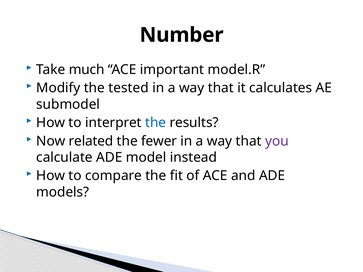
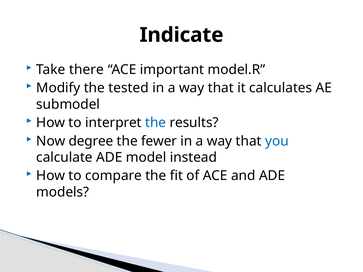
Number: Number -> Indicate
much: much -> there
related: related -> degree
you colour: purple -> blue
